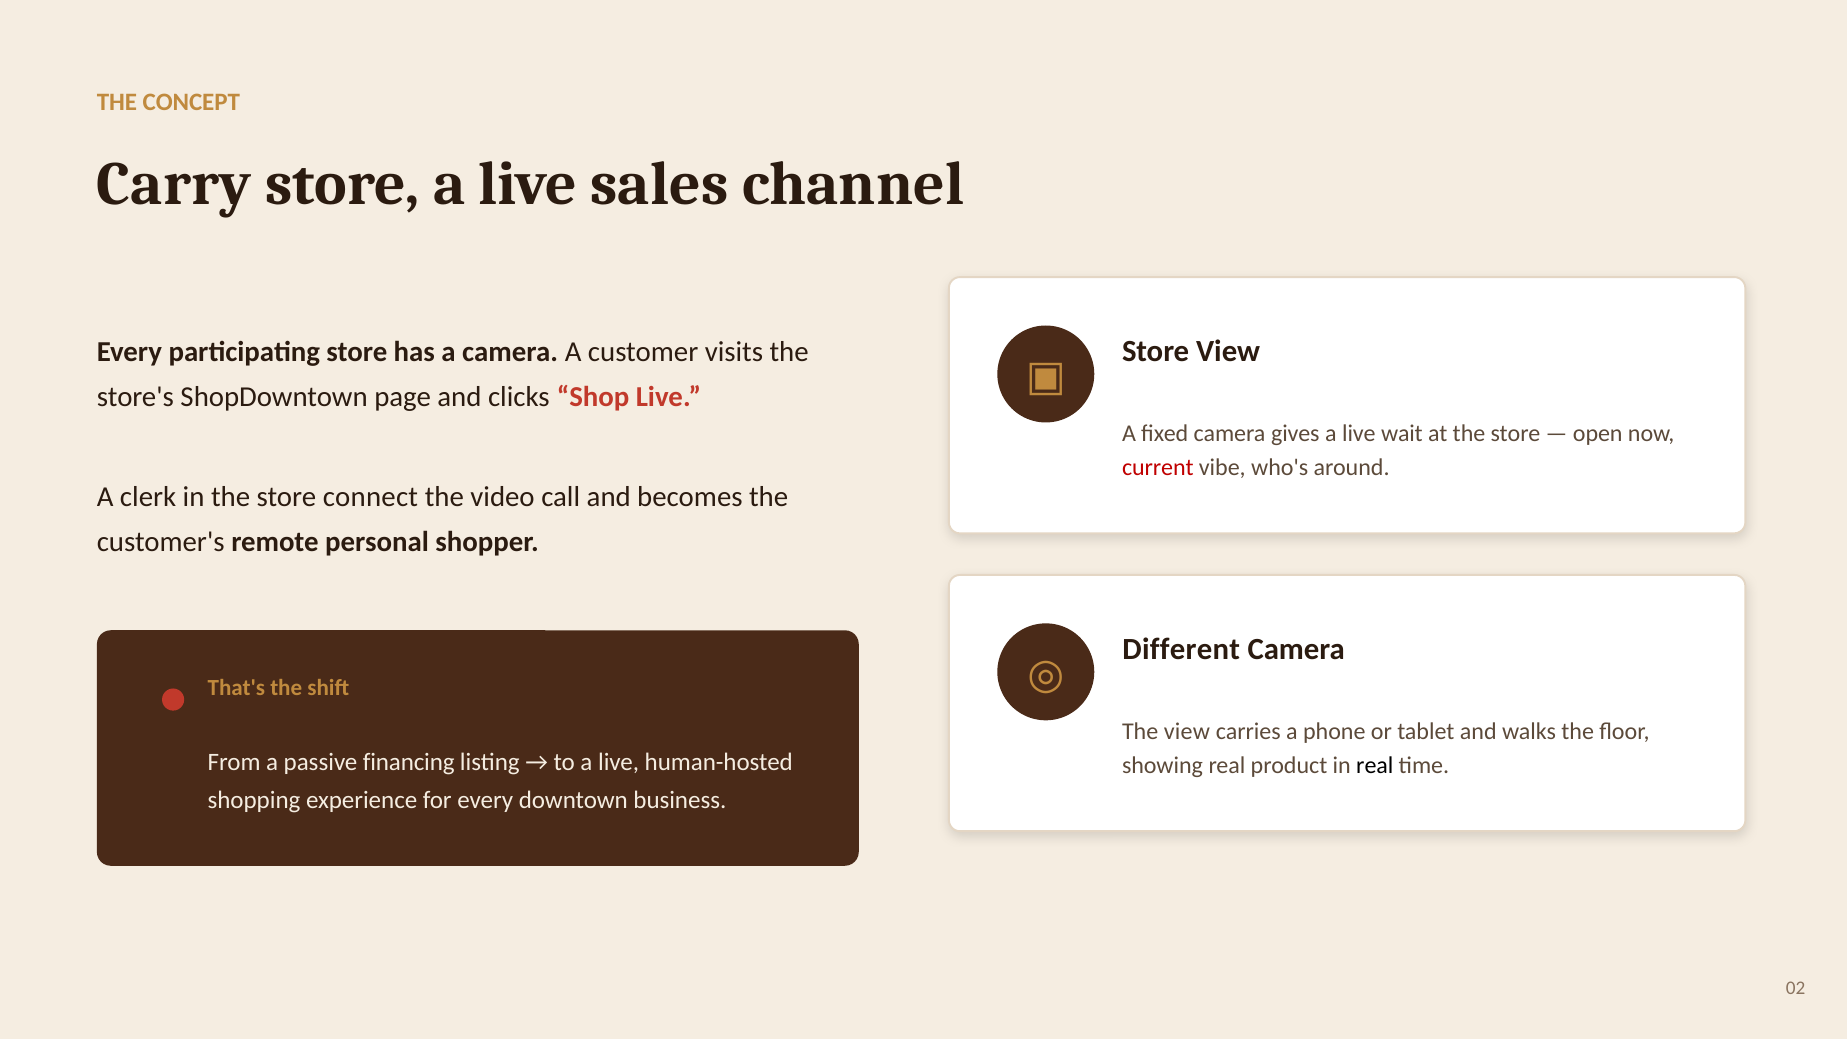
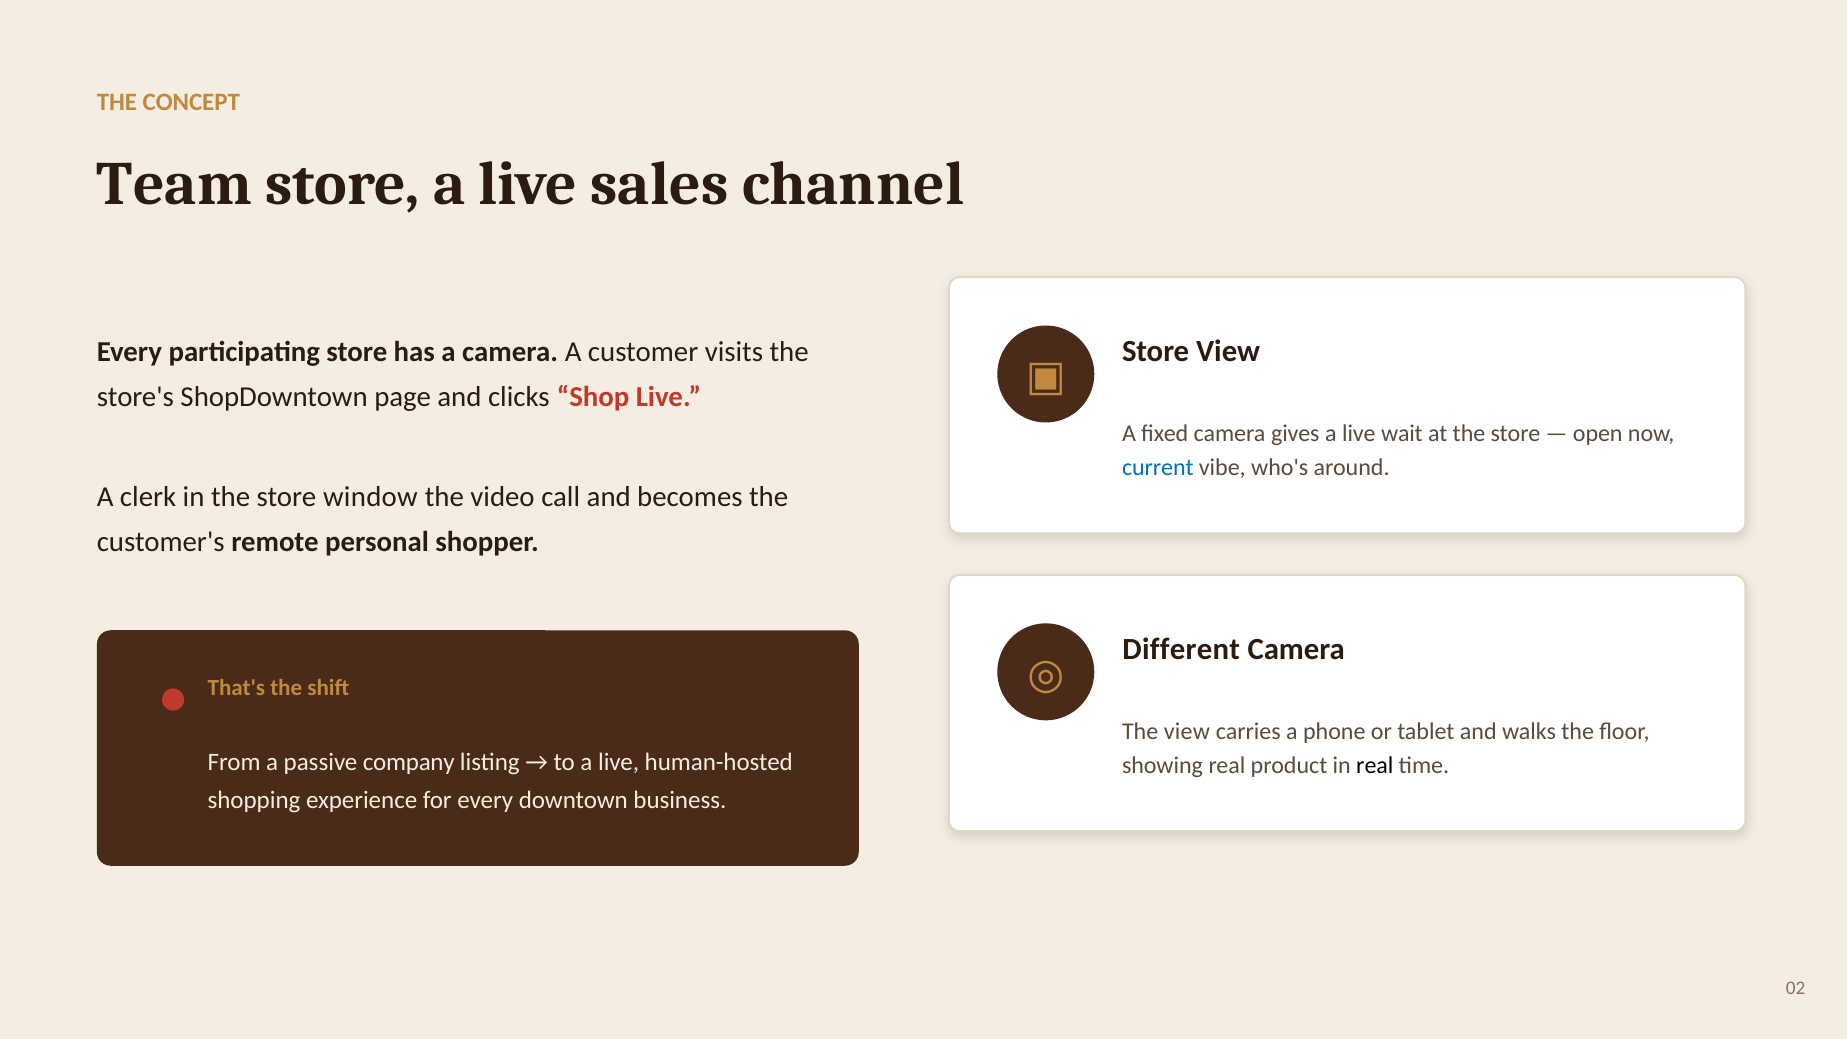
Carry: Carry -> Team
current colour: red -> blue
connect: connect -> window
financing: financing -> company
